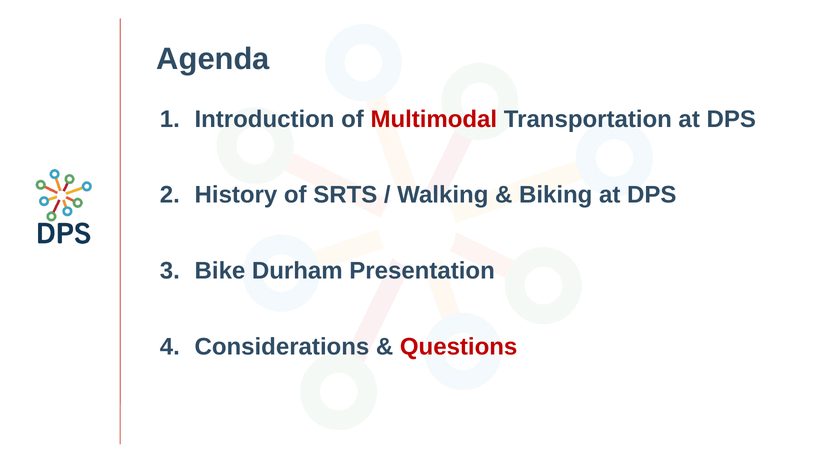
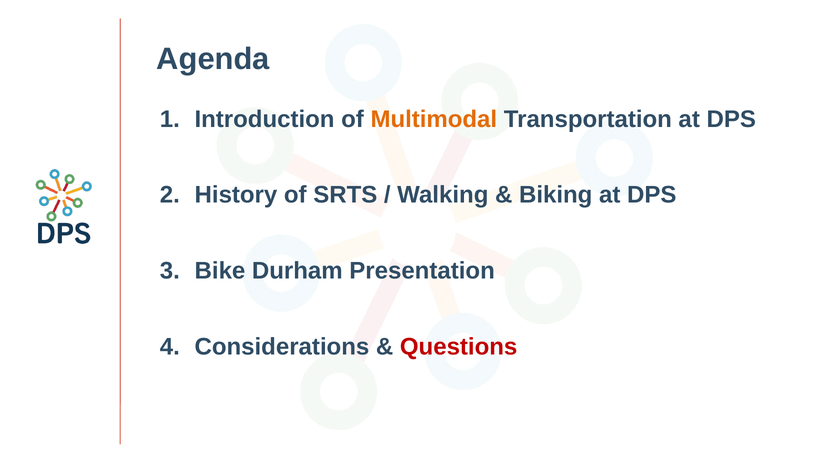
Multimodal colour: red -> orange
